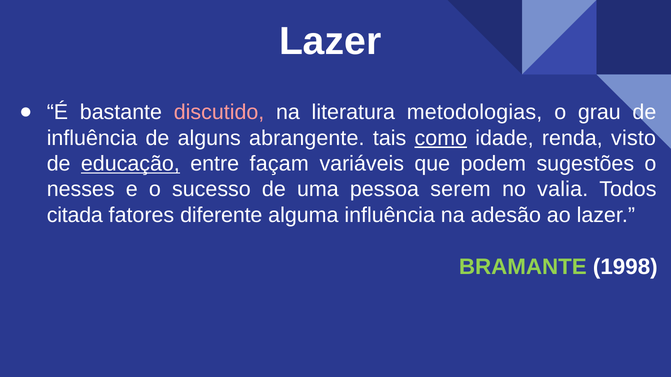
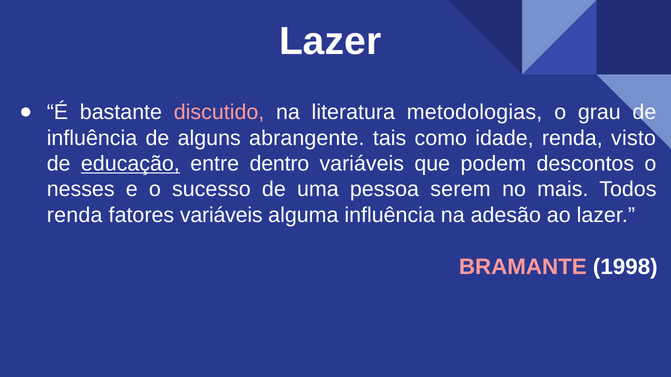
como underline: present -> none
façam: façam -> dentro
sugestões: sugestões -> descontos
valia: valia -> mais
citada at (75, 215): citada -> renda
fatores diferente: diferente -> variáveis
BRAMANTE colour: light green -> pink
